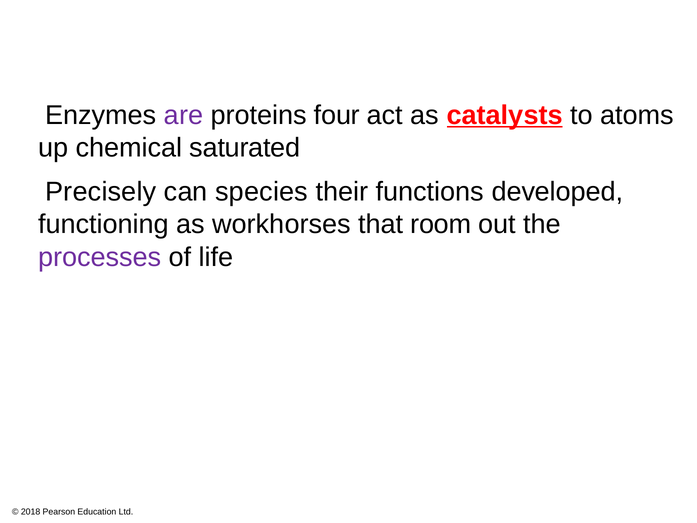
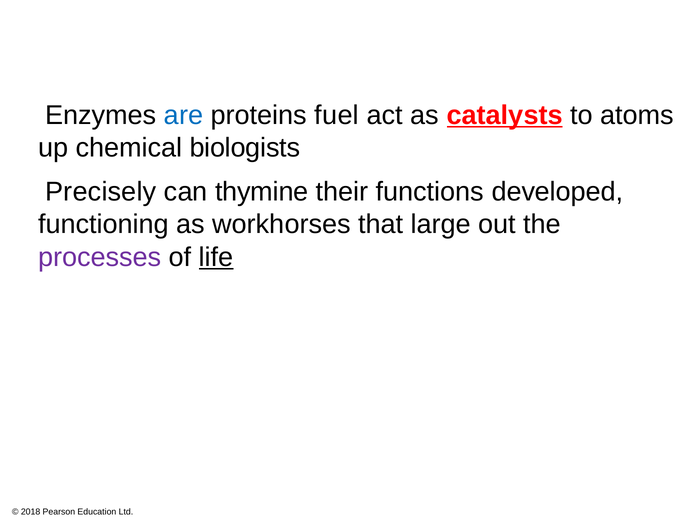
are colour: purple -> blue
four: four -> fuel
saturated: saturated -> biologists
species: species -> thymine
room: room -> large
life underline: none -> present
